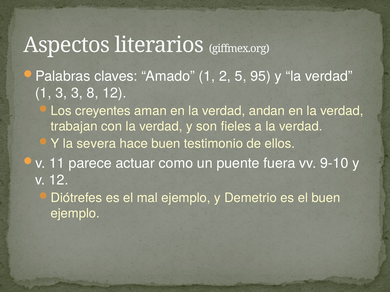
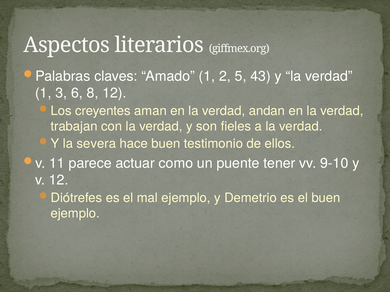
95: 95 -> 43
3 3: 3 -> 6
fuera: fuera -> tener
